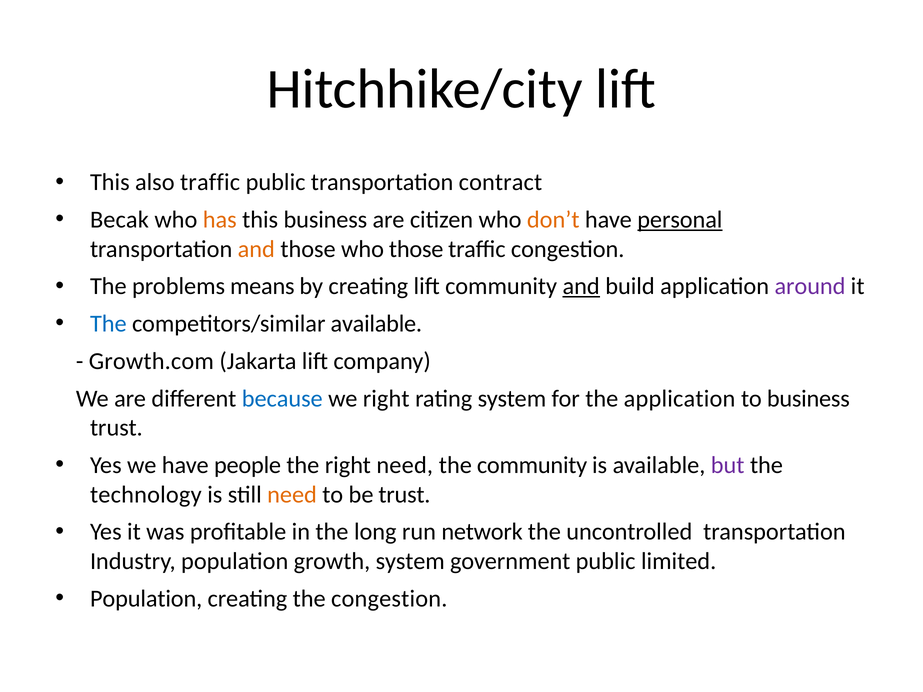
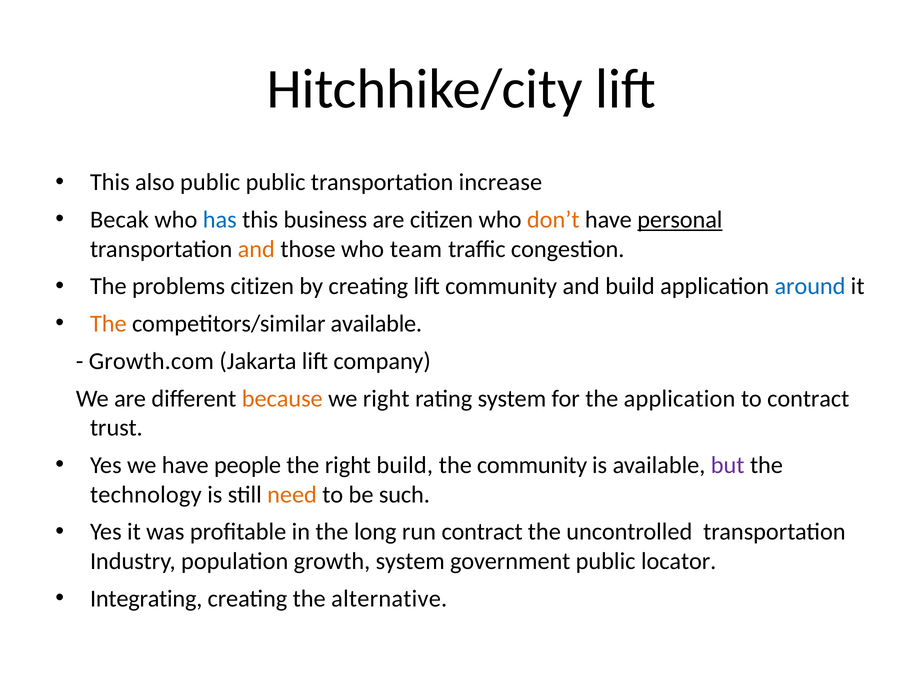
also traffic: traffic -> public
contract: contract -> increase
has colour: orange -> blue
who those: those -> team
problems means: means -> citizen
and at (581, 287) underline: present -> none
around colour: purple -> blue
The at (108, 324) colour: blue -> orange
because colour: blue -> orange
to business: business -> contract
right need: need -> build
be trust: trust -> such
run network: network -> contract
limited: limited -> locator
Population at (146, 599): Population -> Integrating
the congestion: congestion -> alternative
